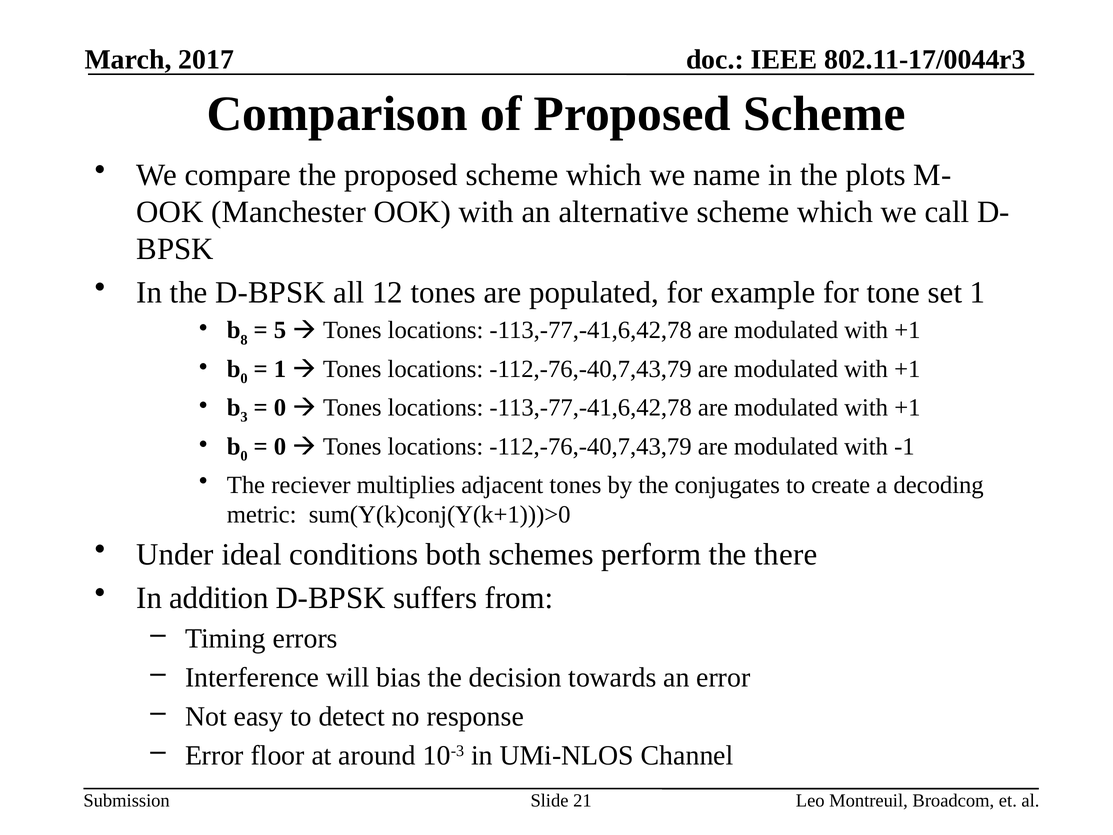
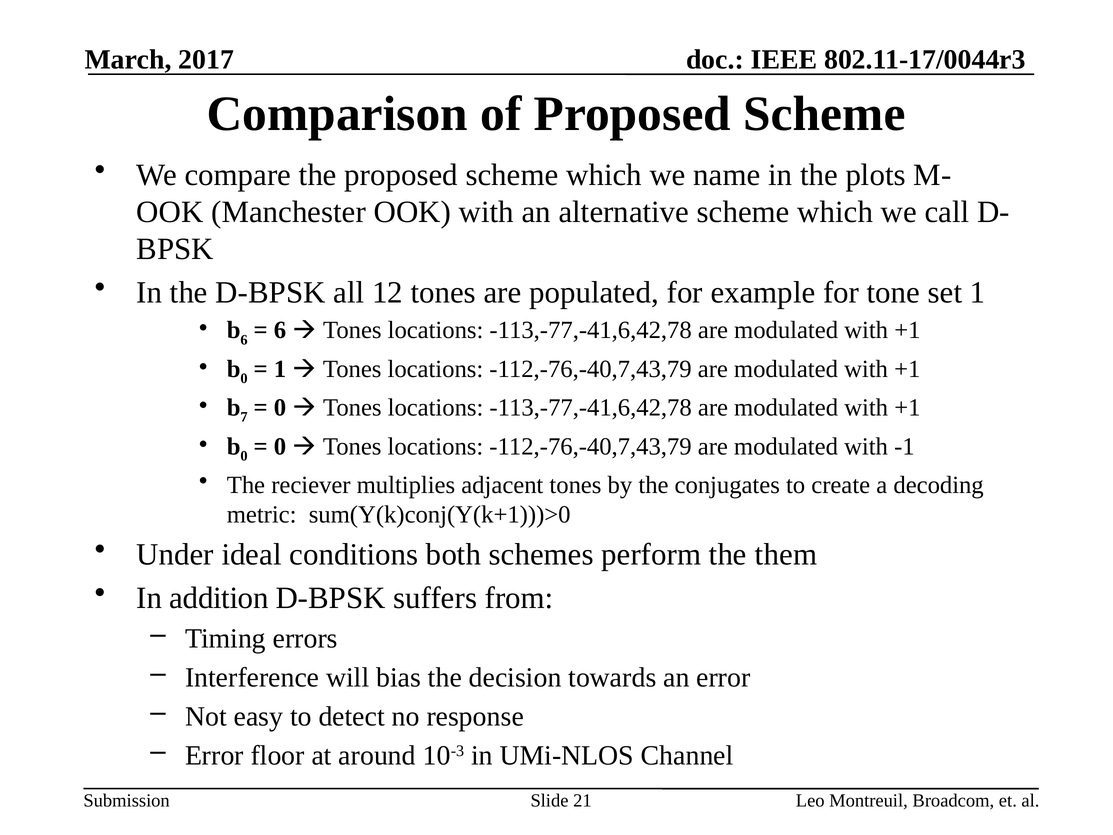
8 at (244, 340): 8 -> 6
5 at (280, 330): 5 -> 6
3: 3 -> 7
there: there -> them
